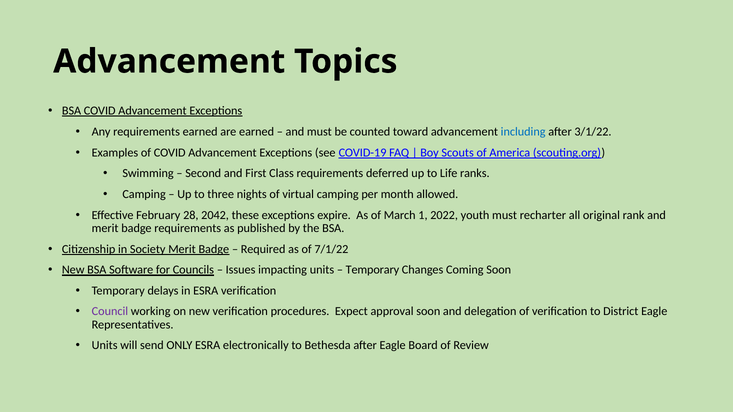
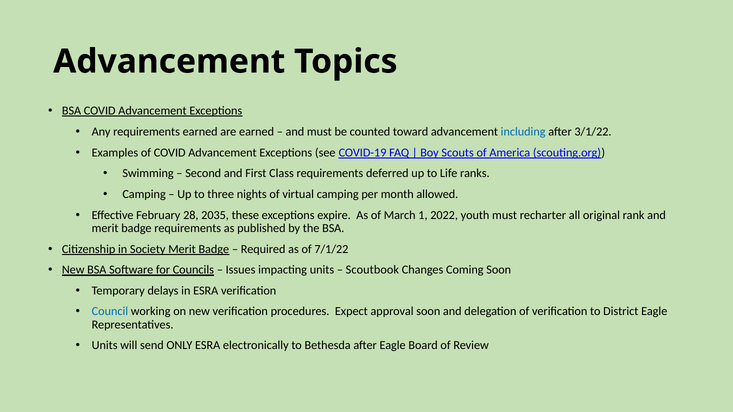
2042: 2042 -> 2035
Temporary at (372, 270): Temporary -> Scoutbook
Council colour: purple -> blue
